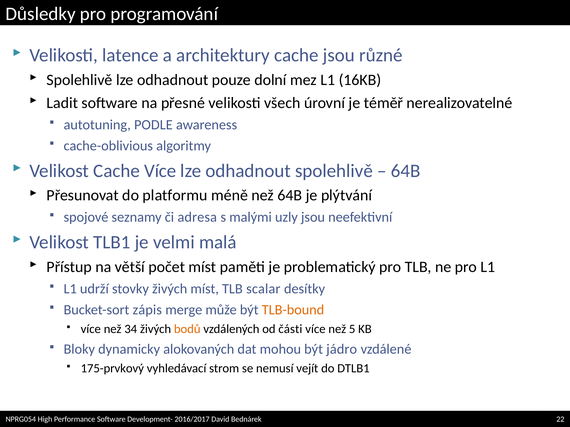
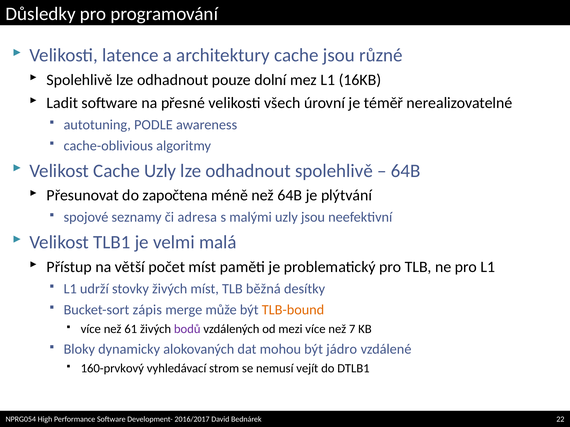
Cache Více: Více -> Uzly
platformu: platformu -> započtena
scalar: scalar -> běžná
34: 34 -> 61
bodů colour: orange -> purple
části: části -> mezi
5: 5 -> 7
175-prvkový: 175-prvkový -> 160-prvkový
